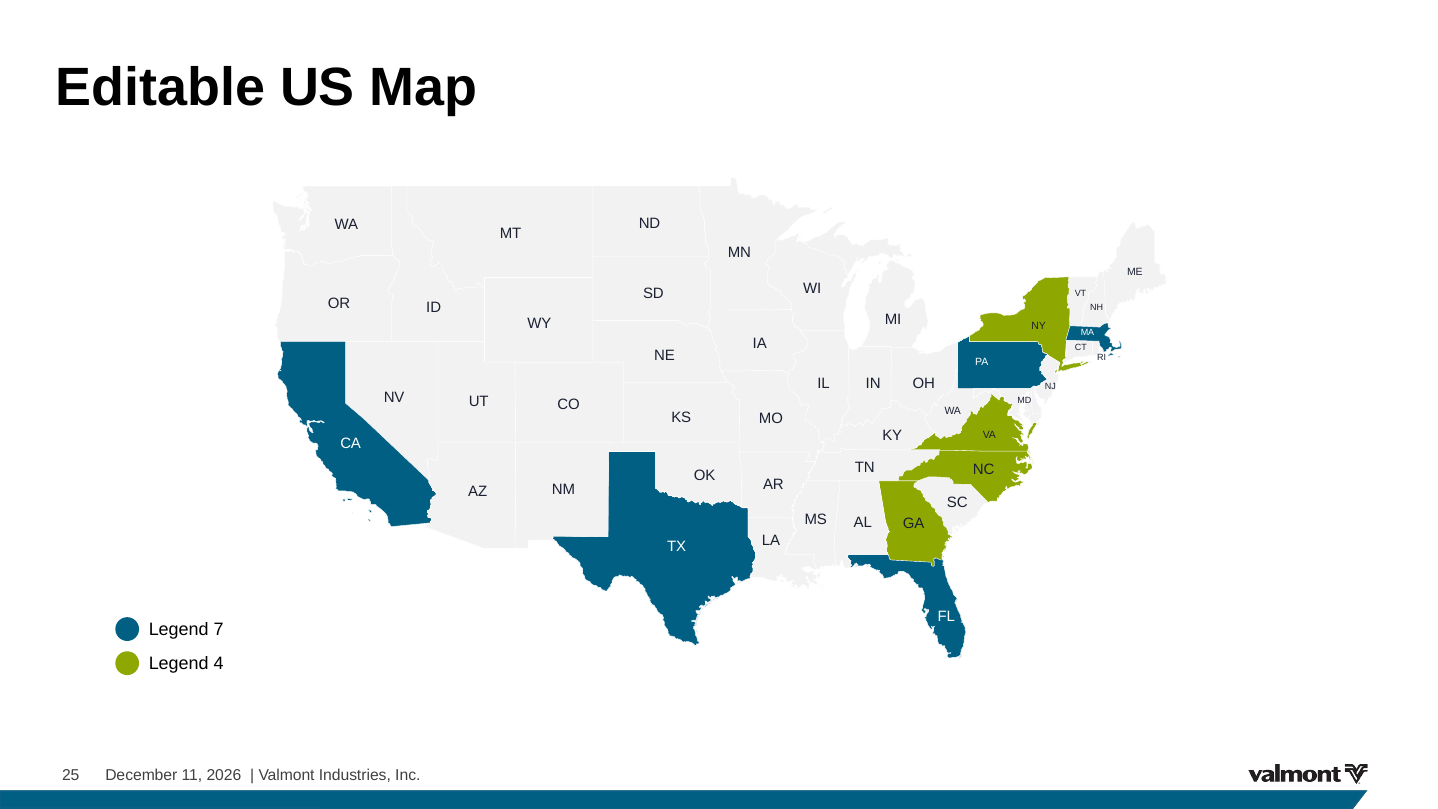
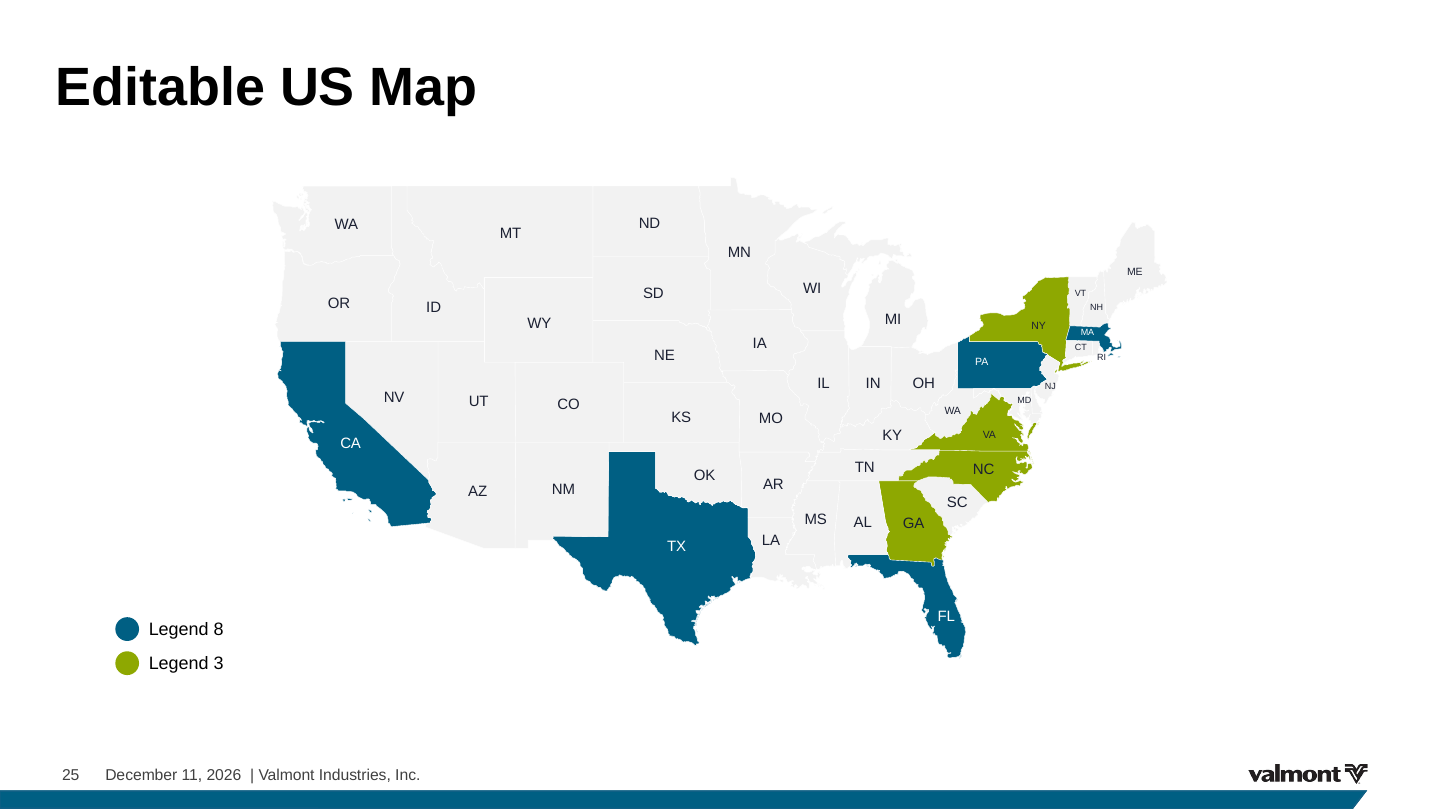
7: 7 -> 8
4: 4 -> 3
